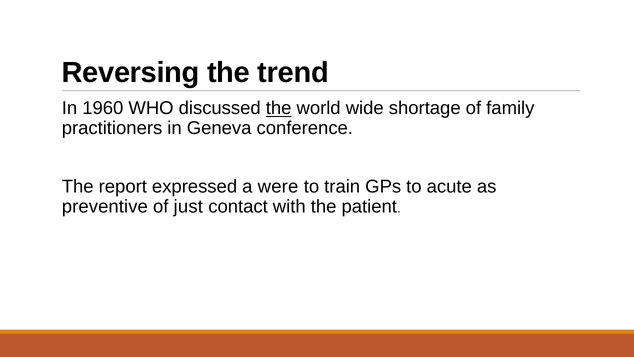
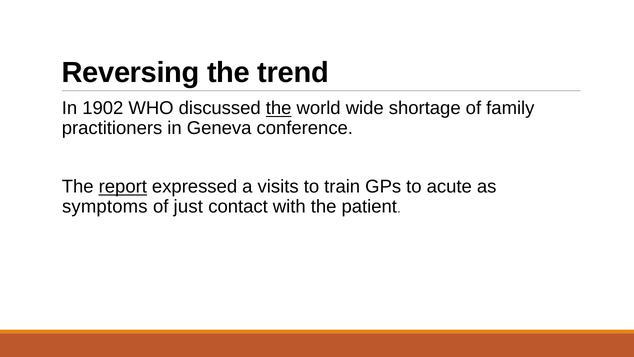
1960: 1960 -> 1902
report underline: none -> present
were: were -> visits
preventive: preventive -> symptoms
